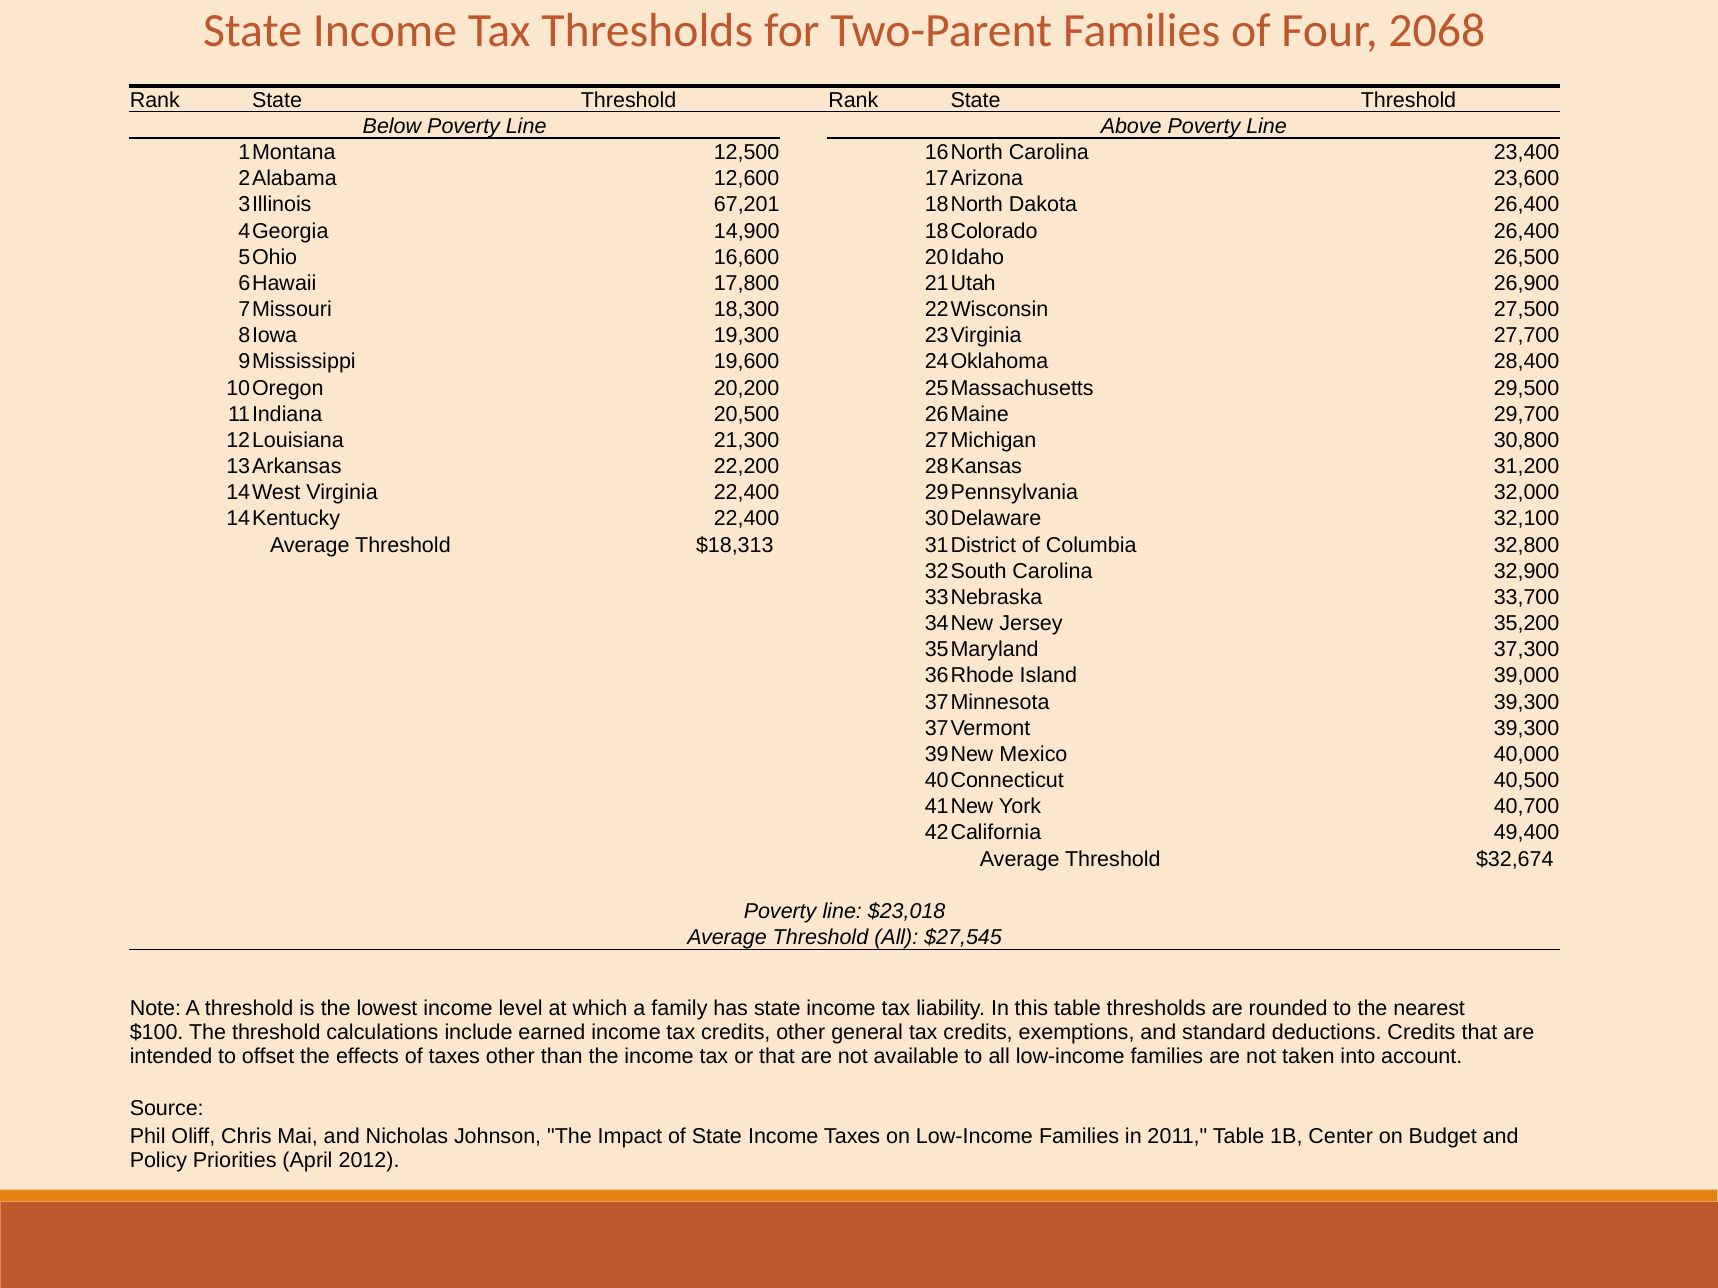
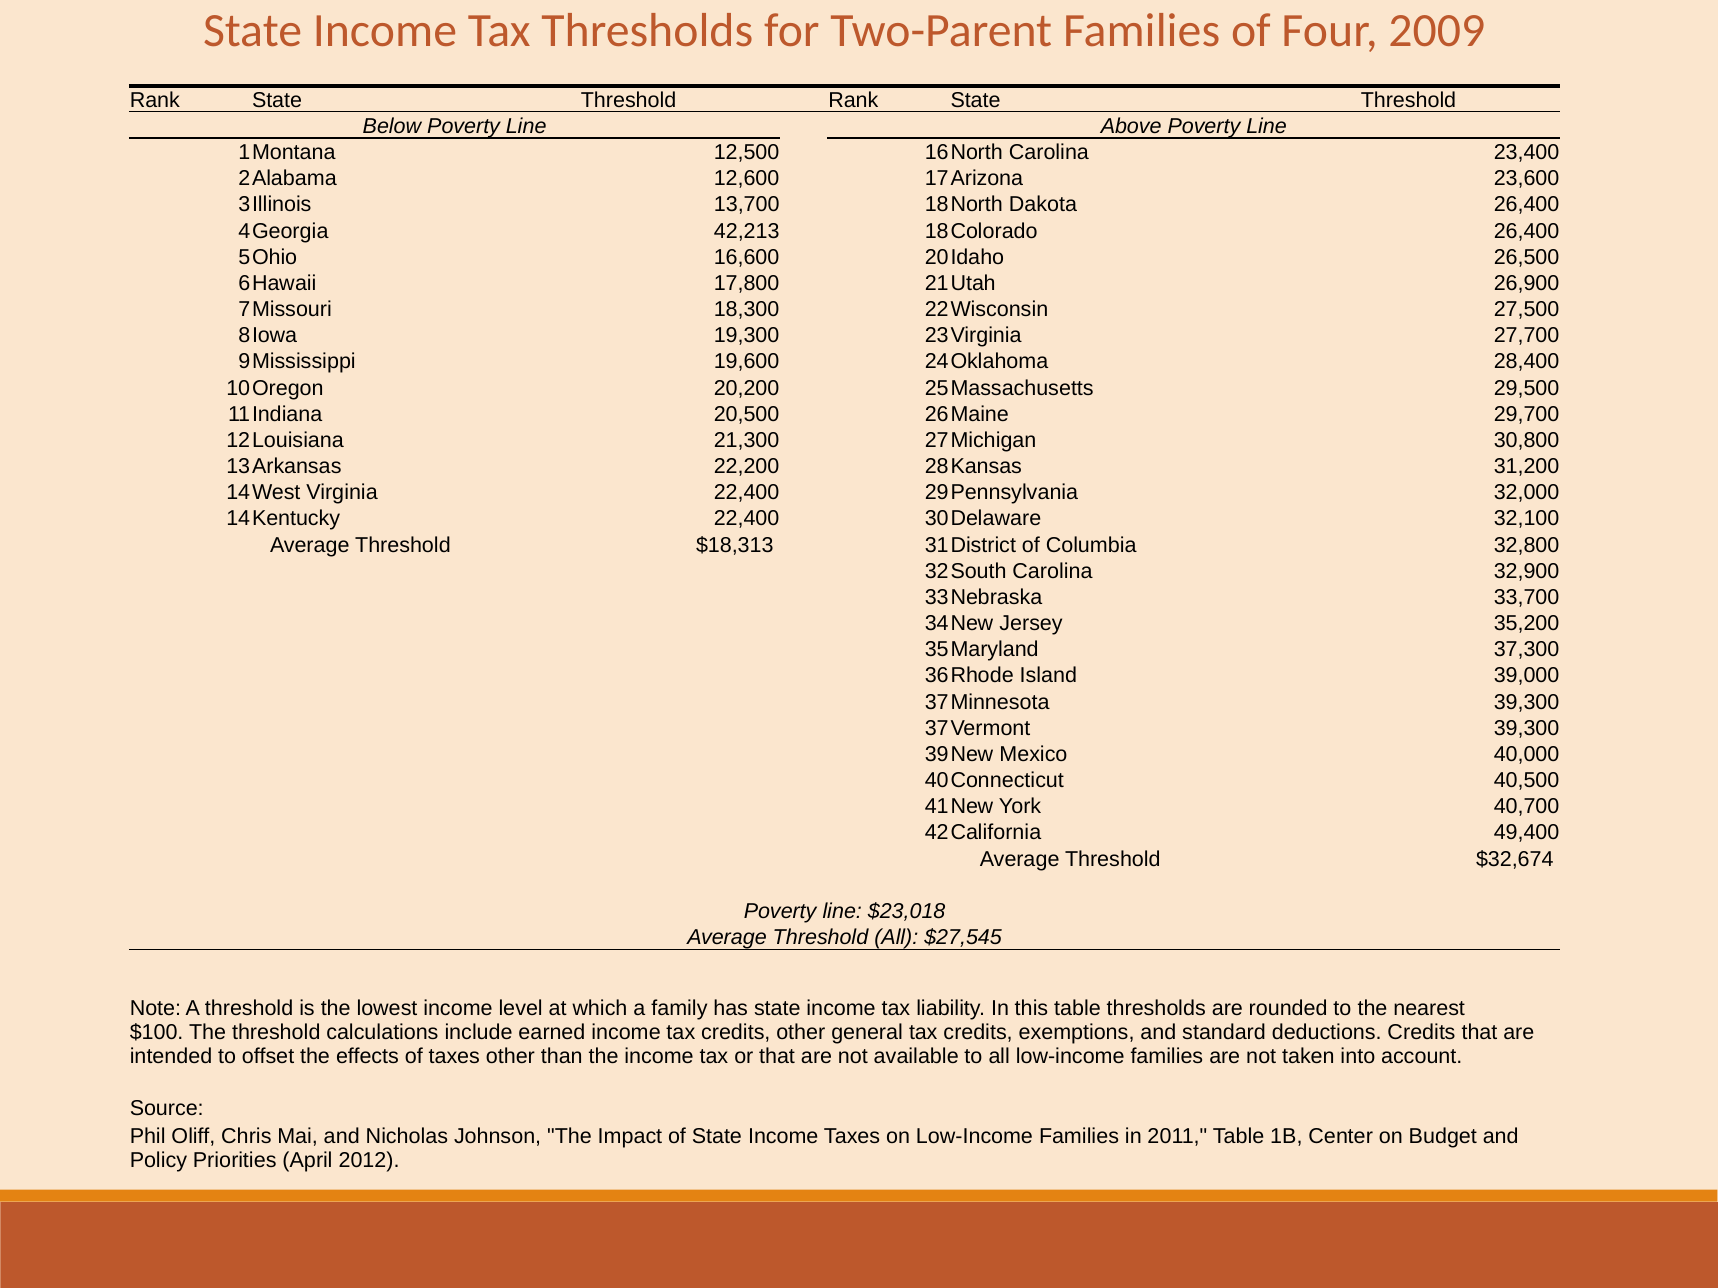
2068: 2068 -> 2009
67,201: 67,201 -> 13,700
14,900: 14,900 -> 42,213
